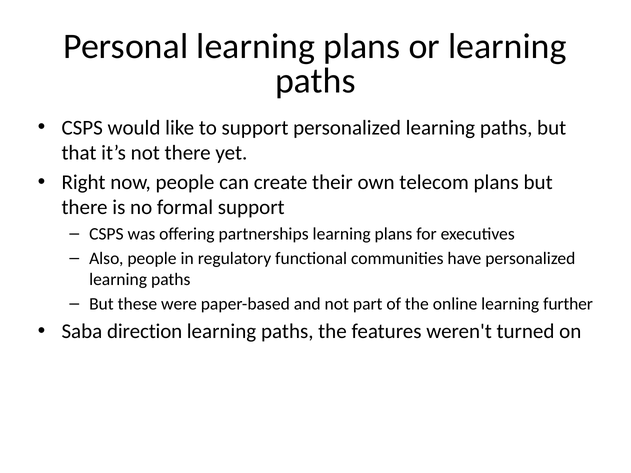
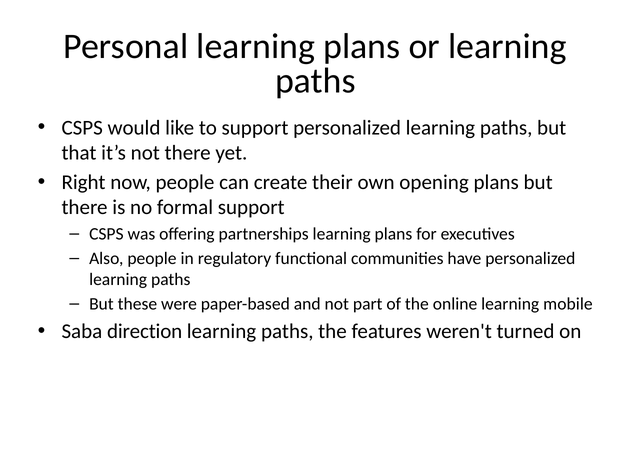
telecom: telecom -> opening
further: further -> mobile
